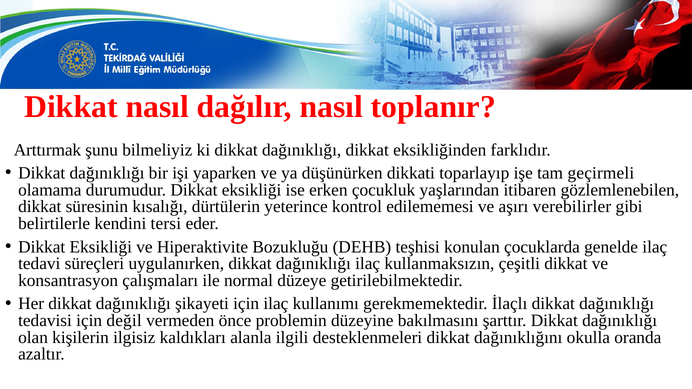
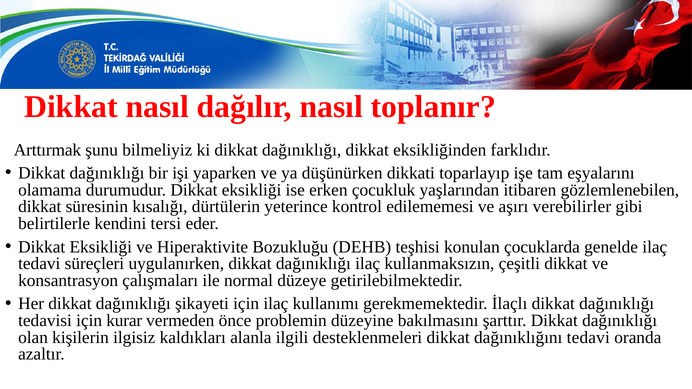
geçirmeli: geçirmeli -> eşyalarını
değil: değil -> kurar
dağınıklığını okulla: okulla -> tedavi
